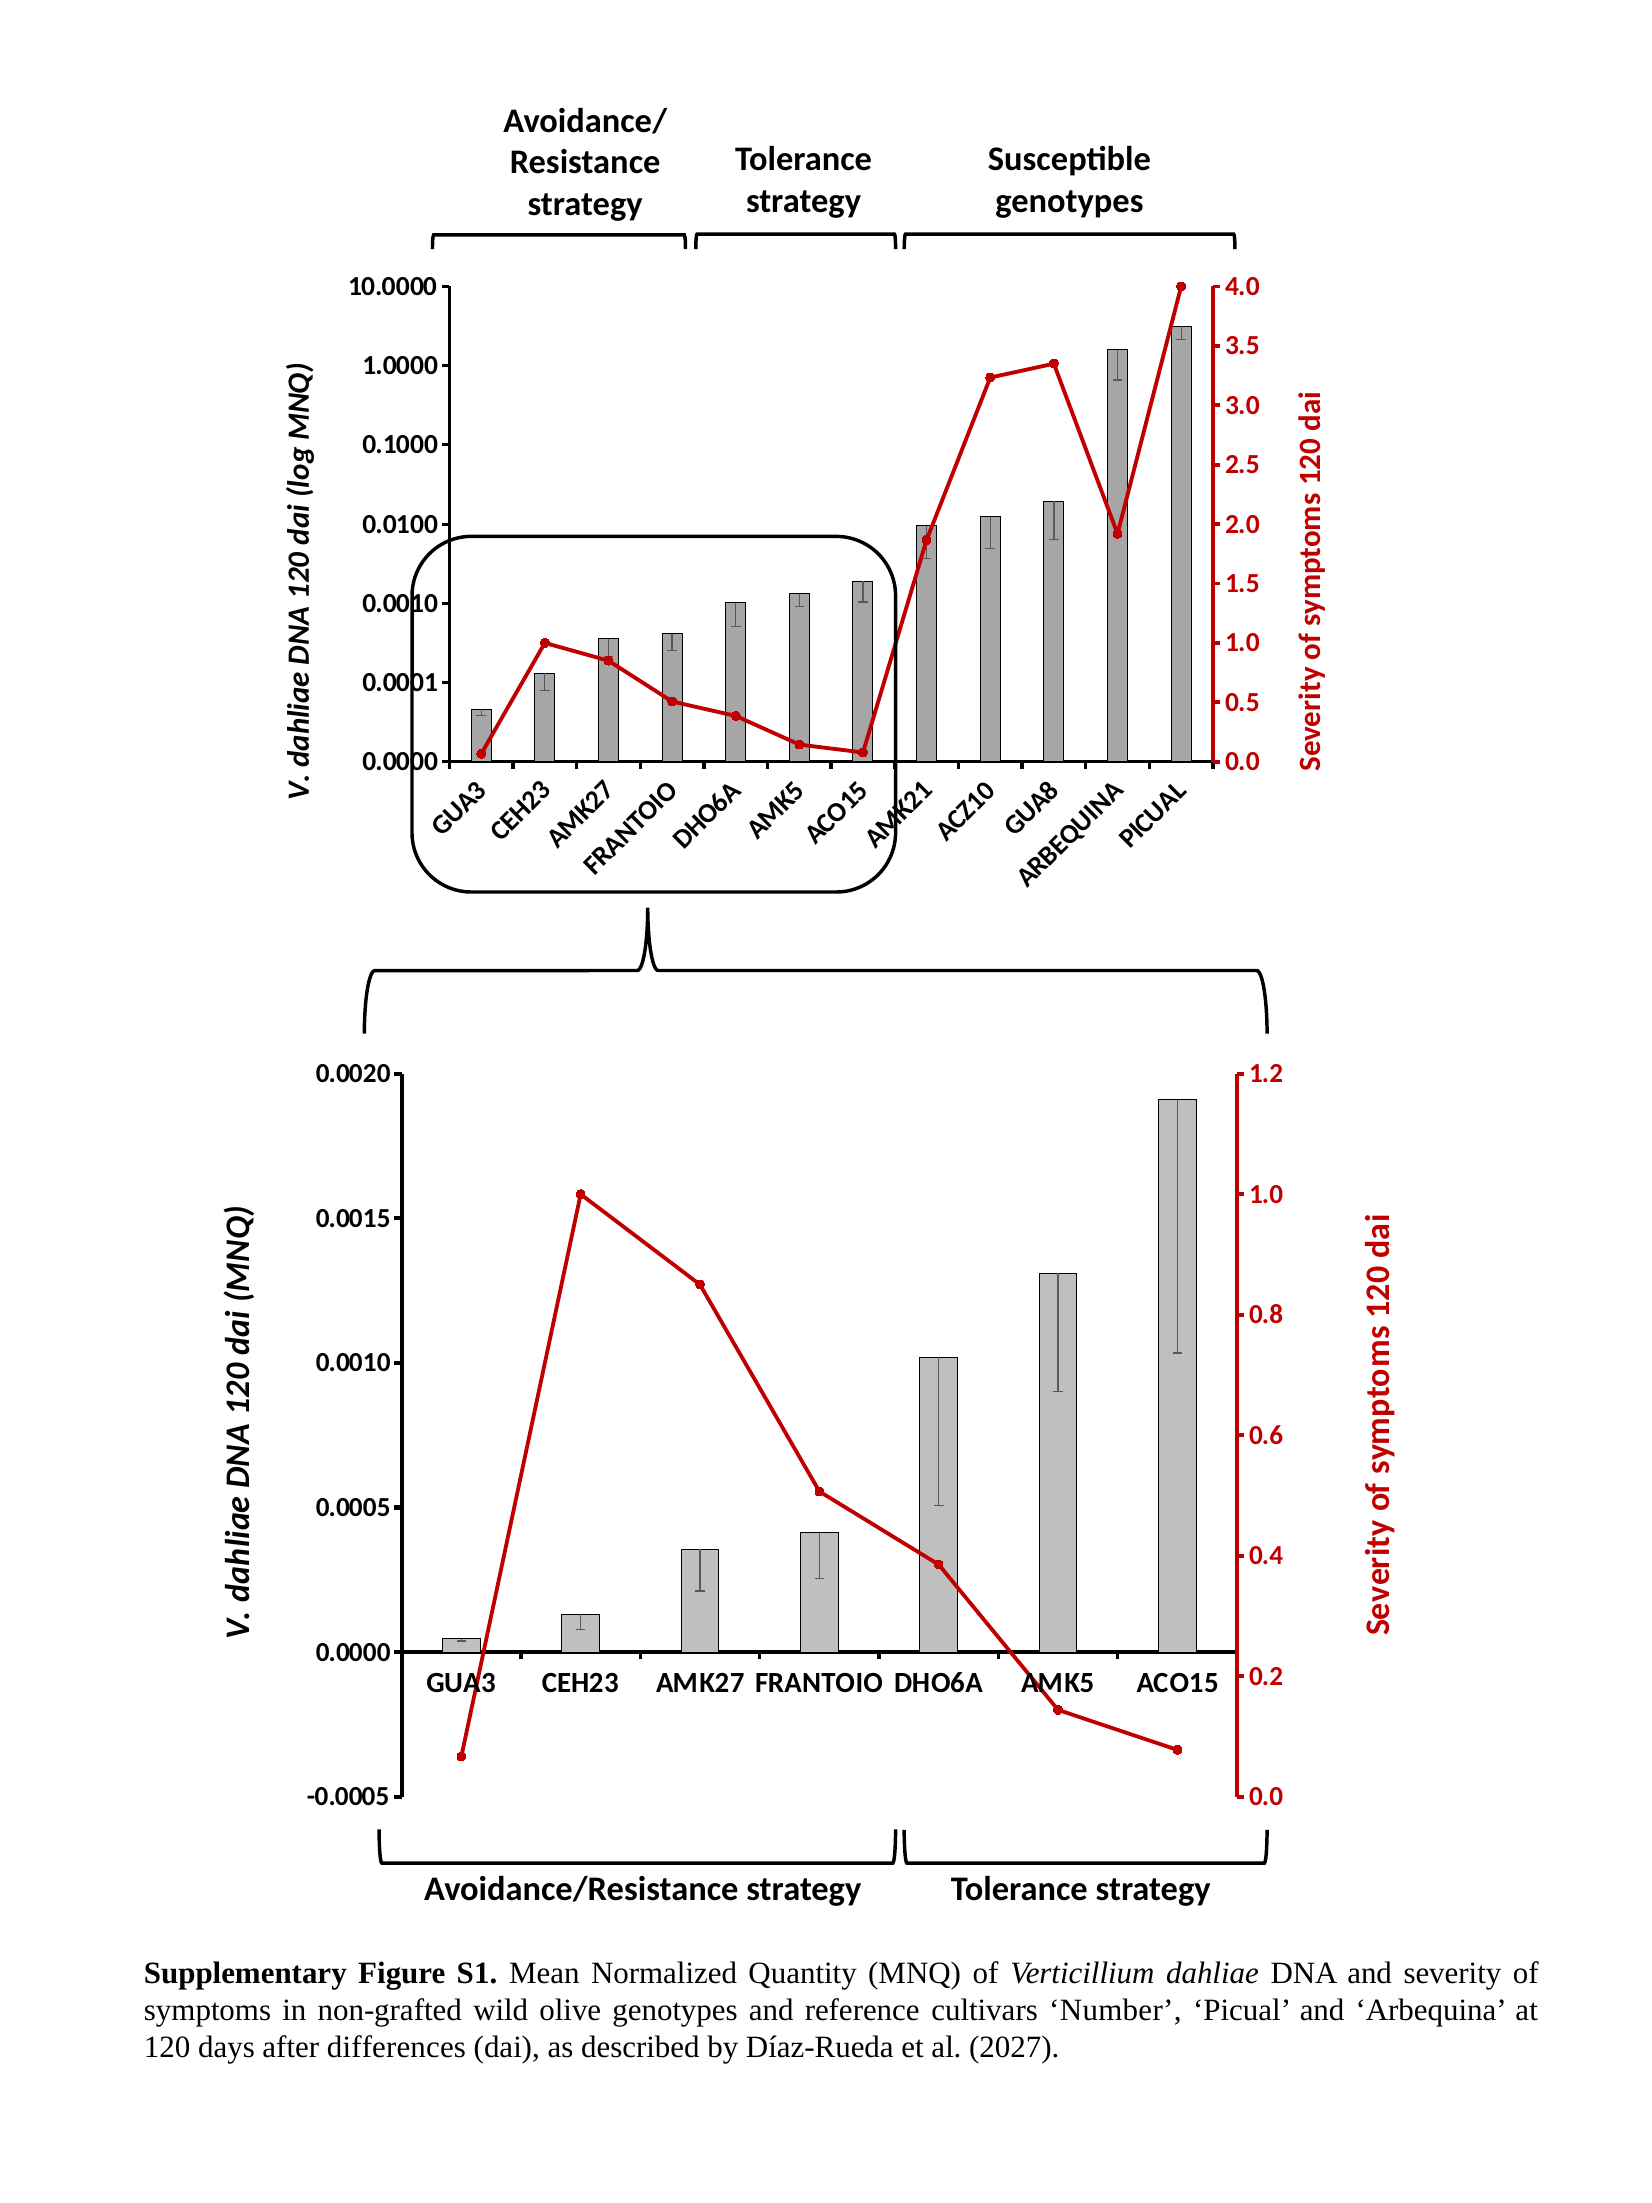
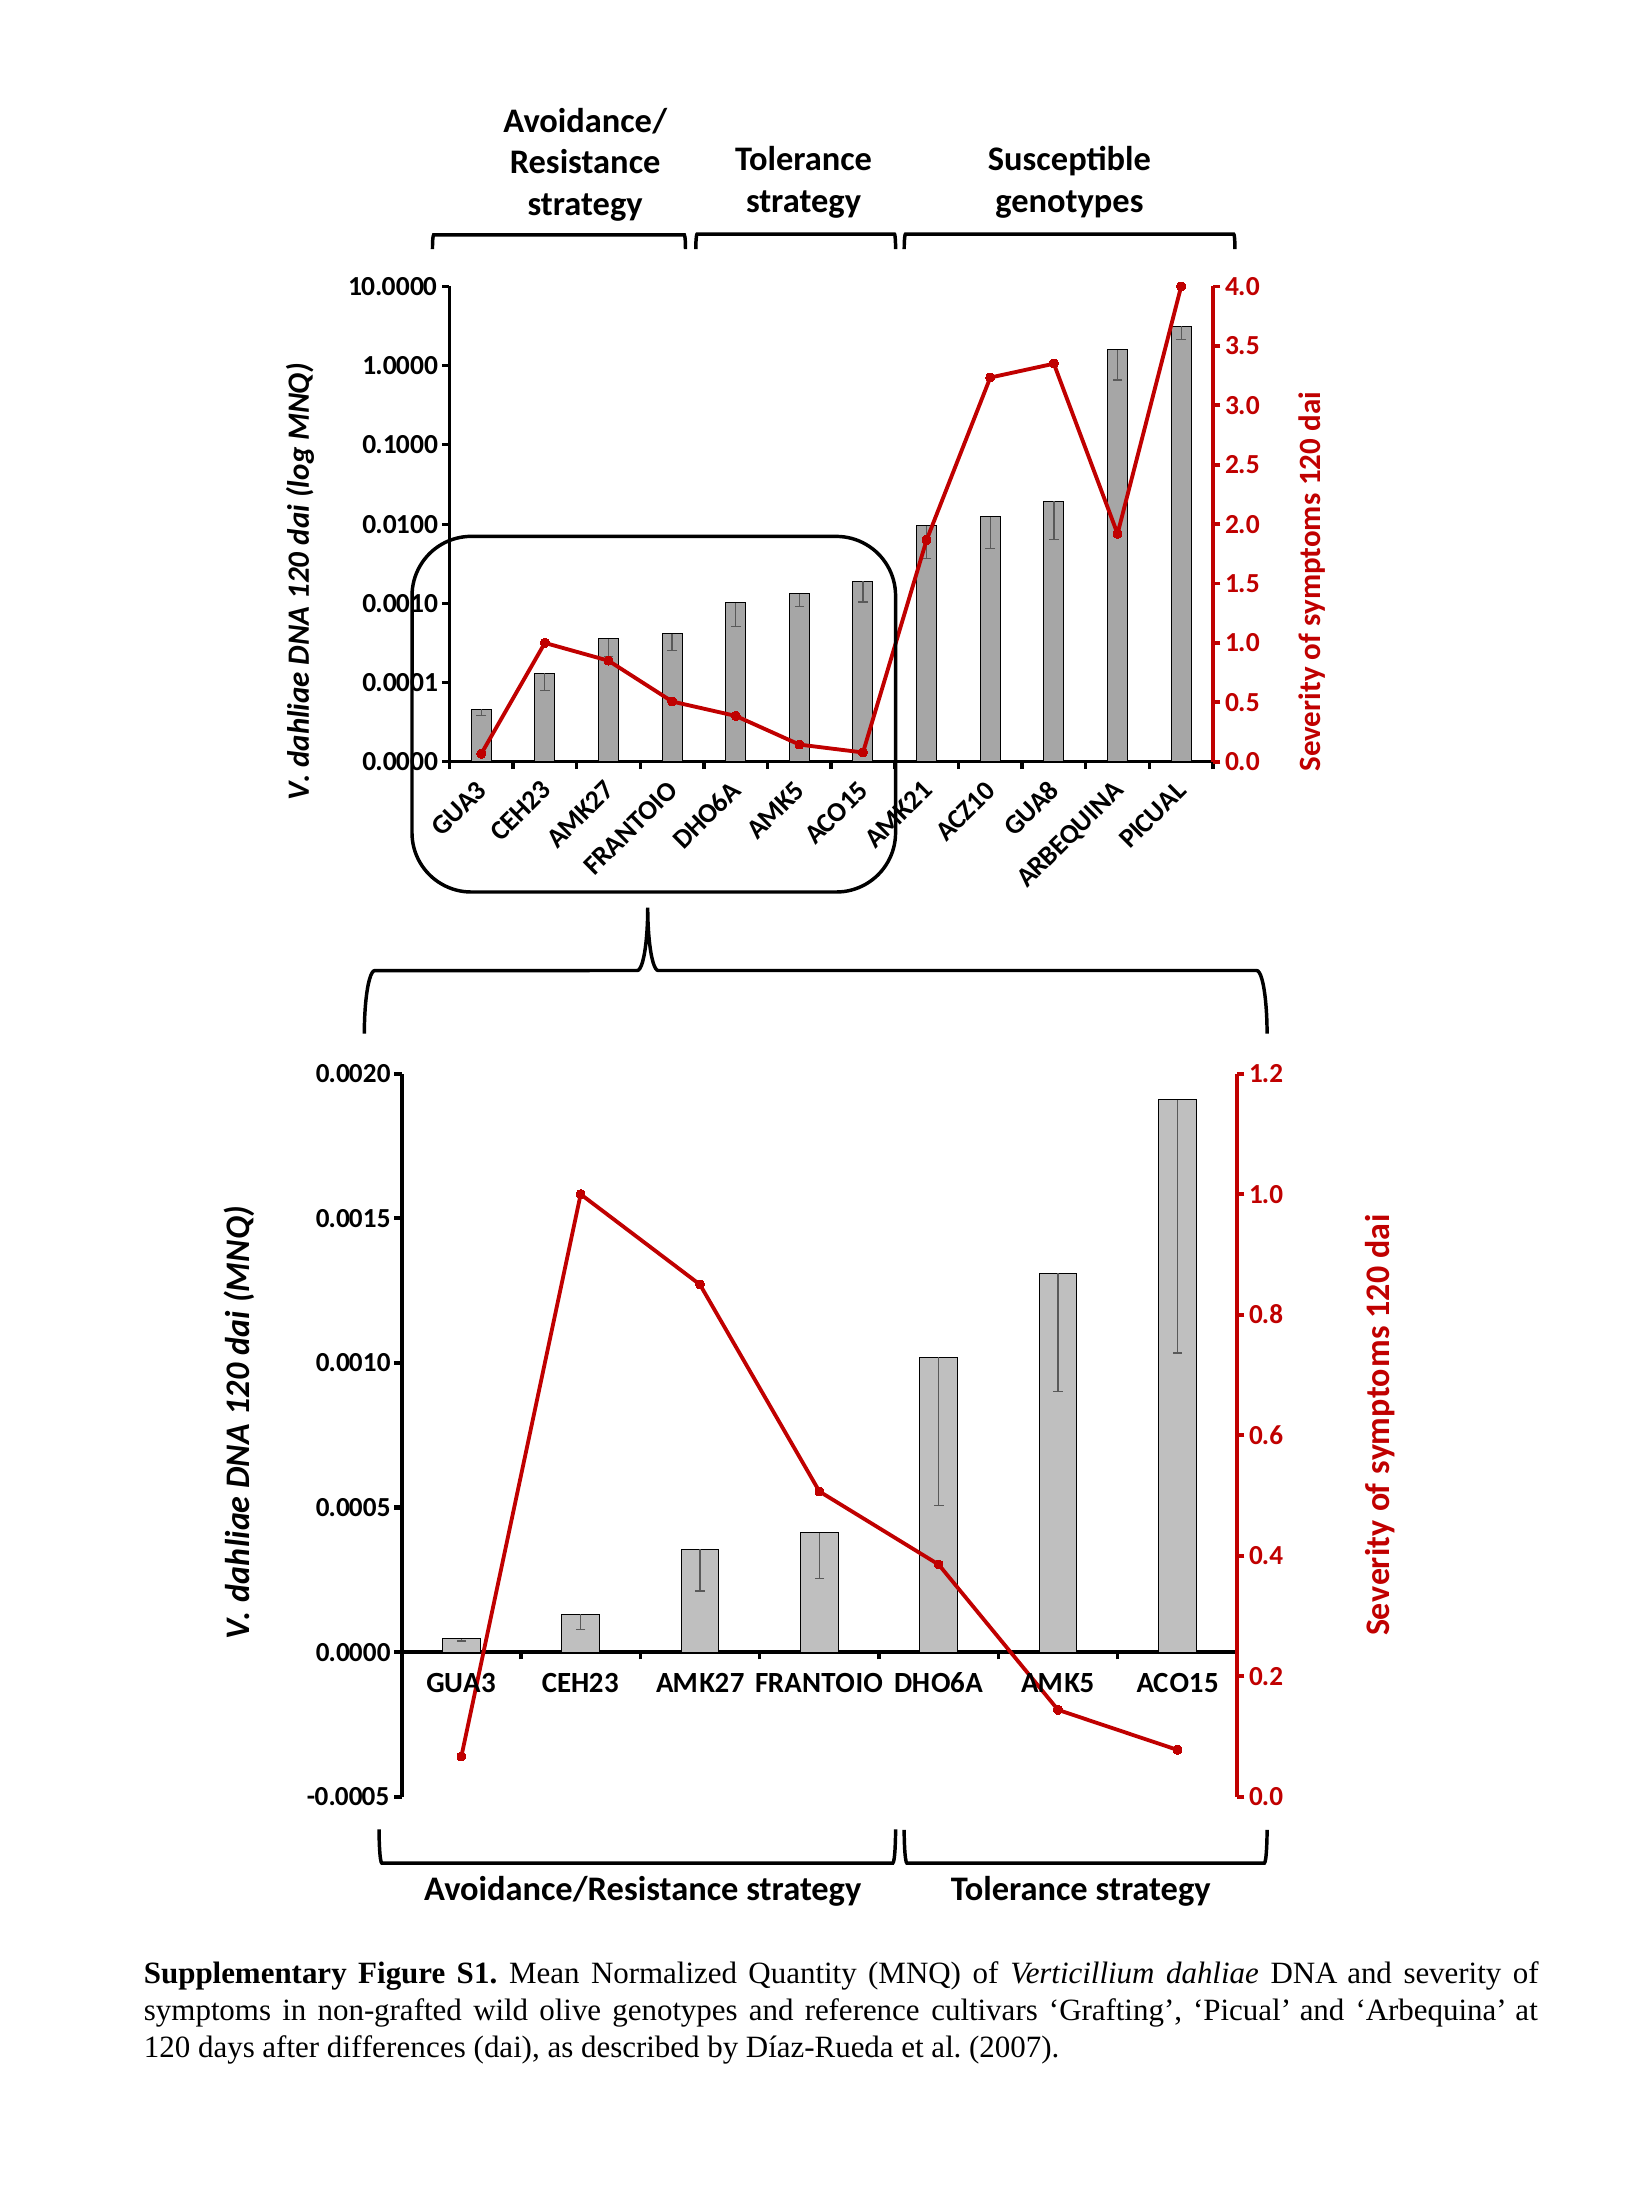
Number: Number -> Grafting
2027: 2027 -> 2007
